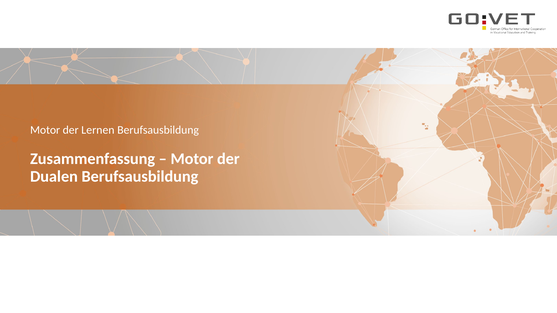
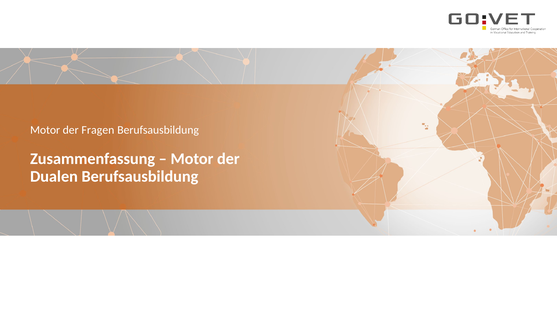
Lernen: Lernen -> Fragen
